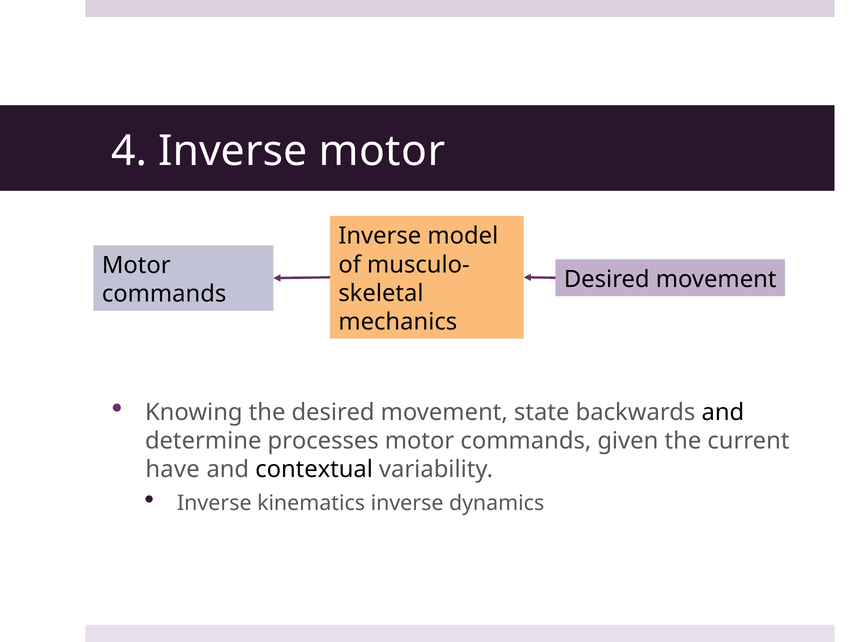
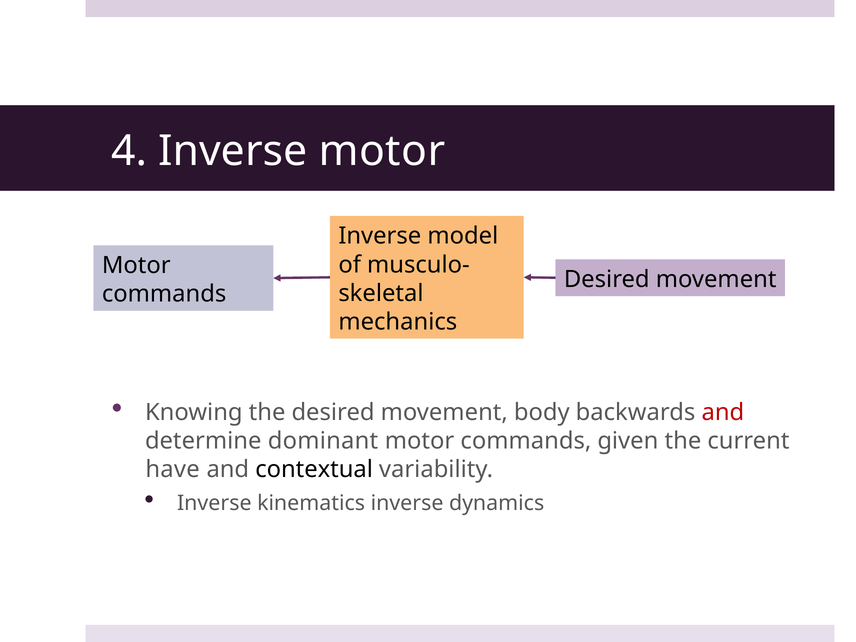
state: state -> body
and at (723, 412) colour: black -> red
processes: processes -> dominant
